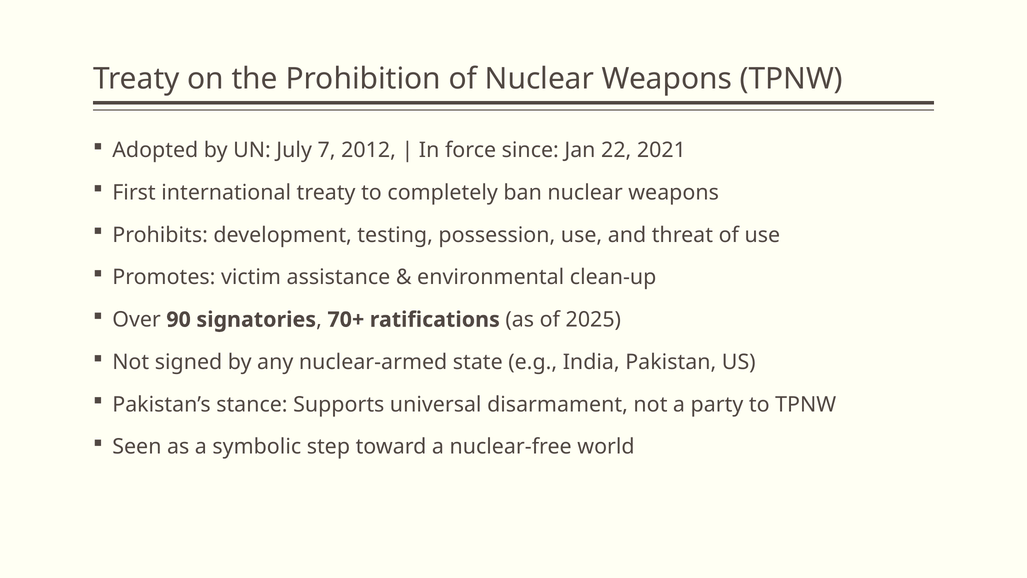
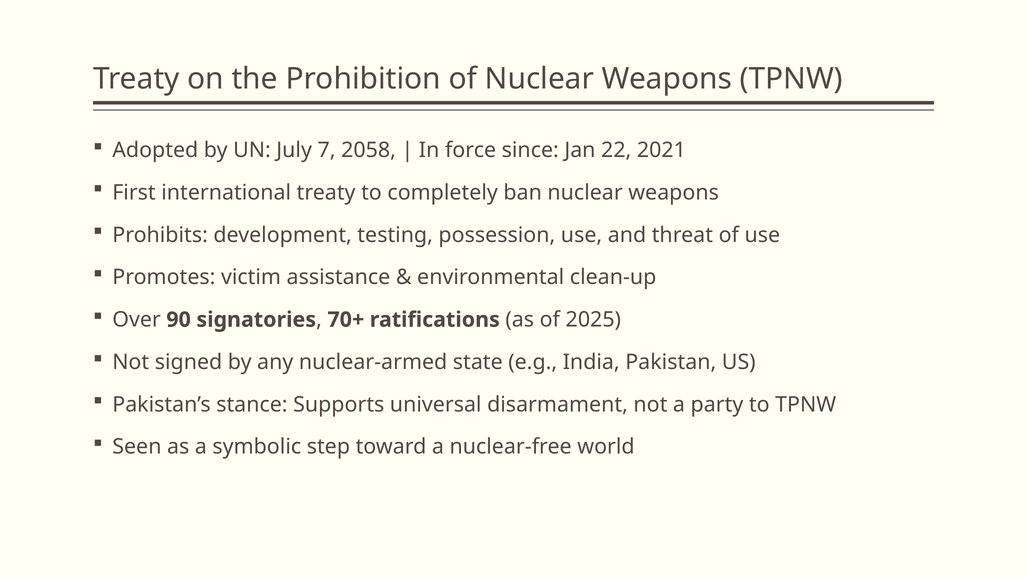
2012: 2012 -> 2058
